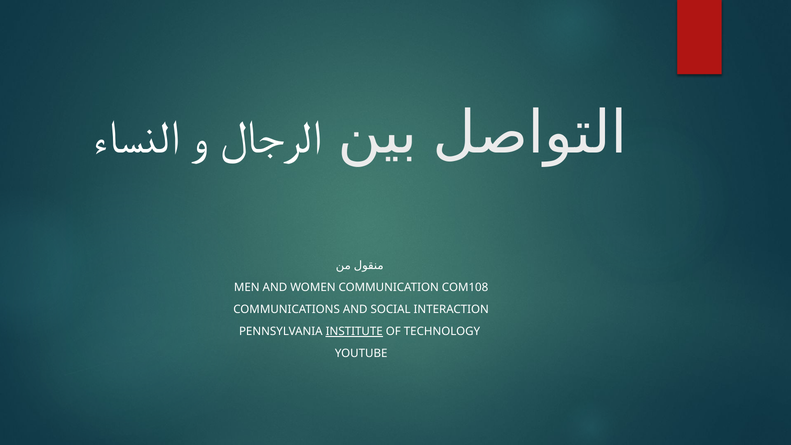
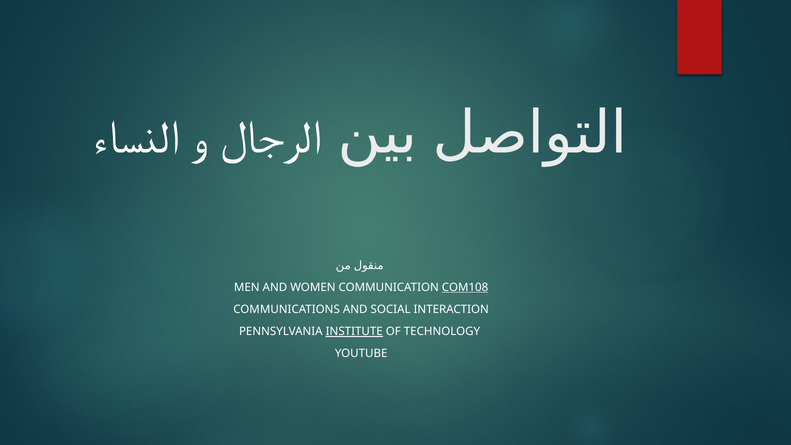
COM108 underline: none -> present
